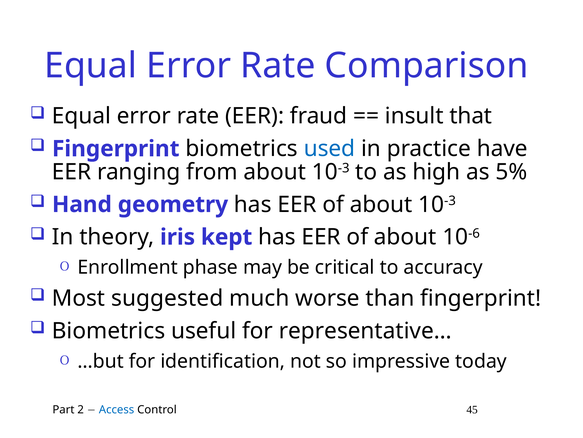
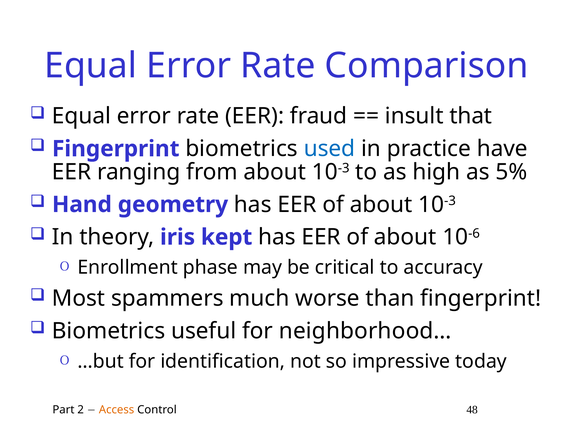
suggested: suggested -> spammers
representative…: representative… -> neighborhood…
Access colour: blue -> orange
45: 45 -> 48
